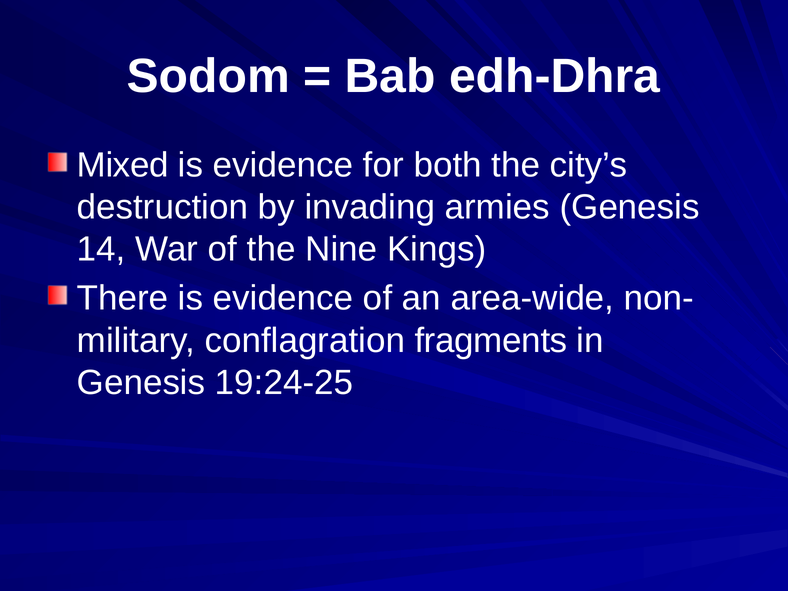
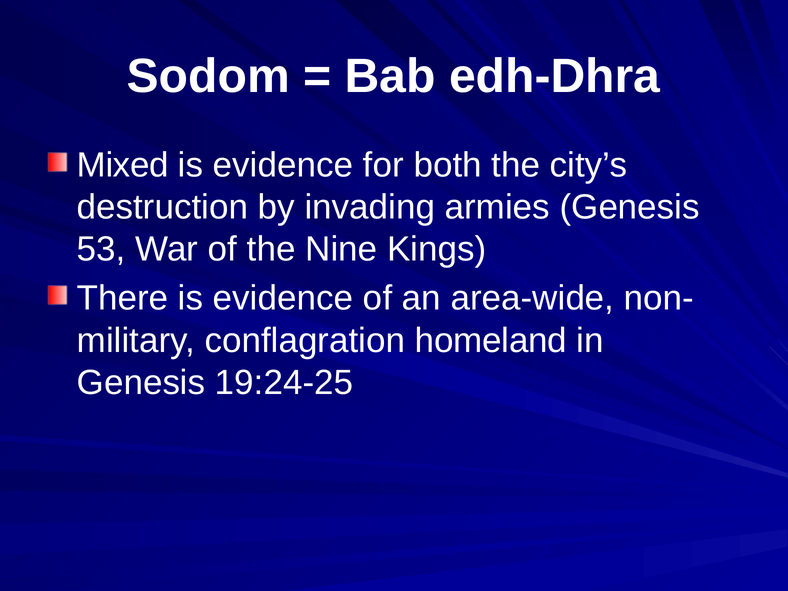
14: 14 -> 53
fragments: fragments -> homeland
